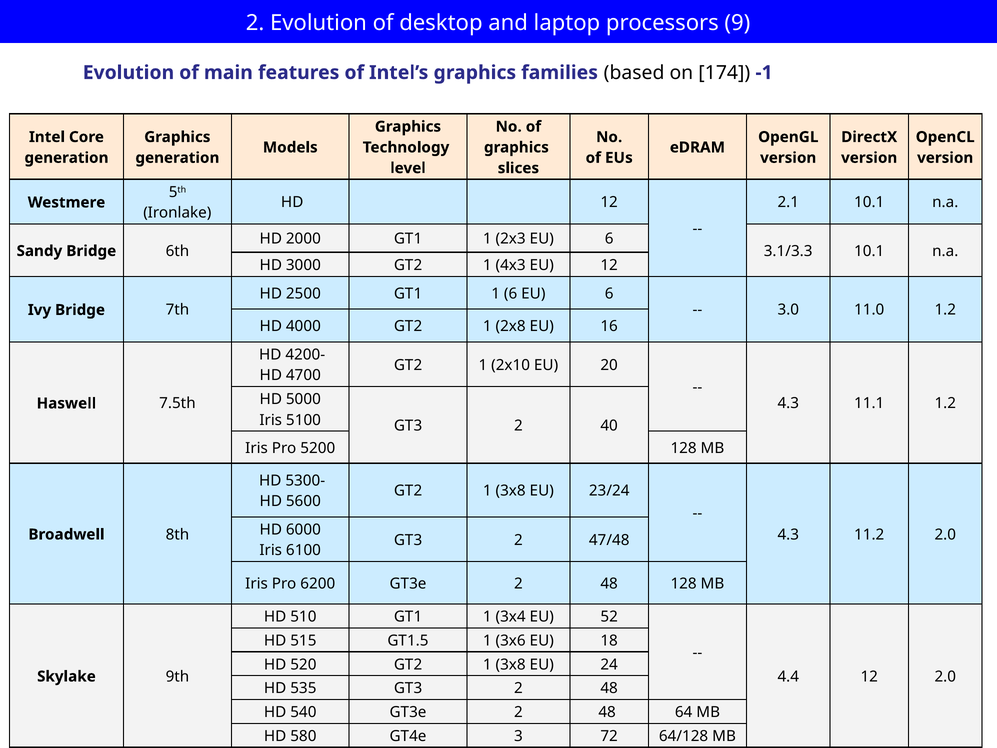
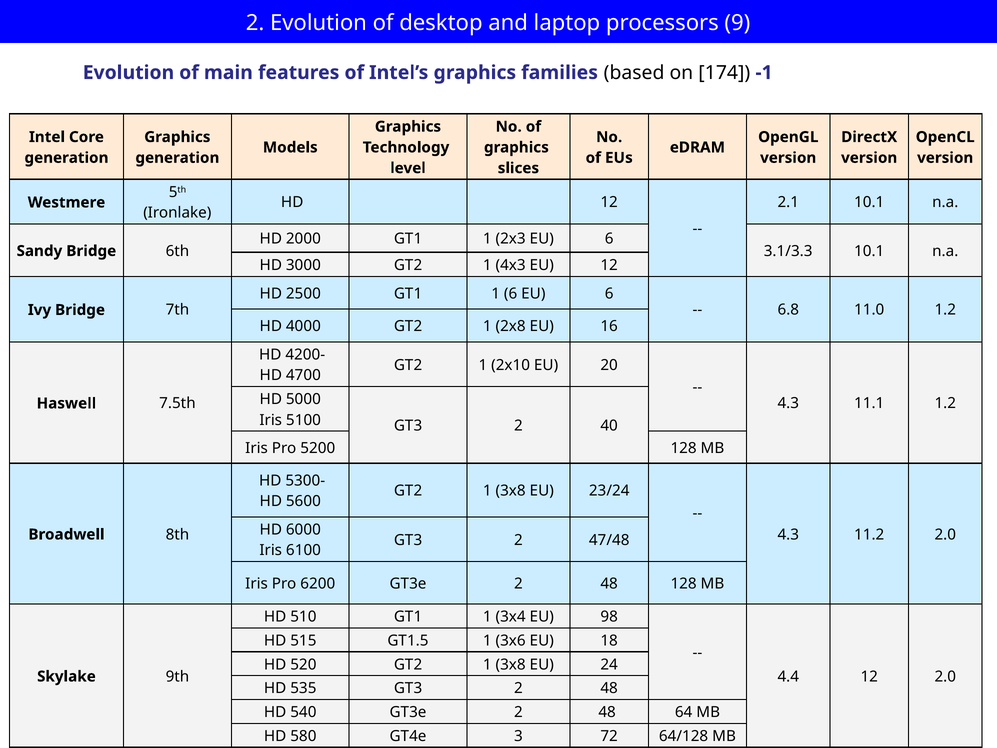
3.0: 3.0 -> 6.8
52: 52 -> 98
